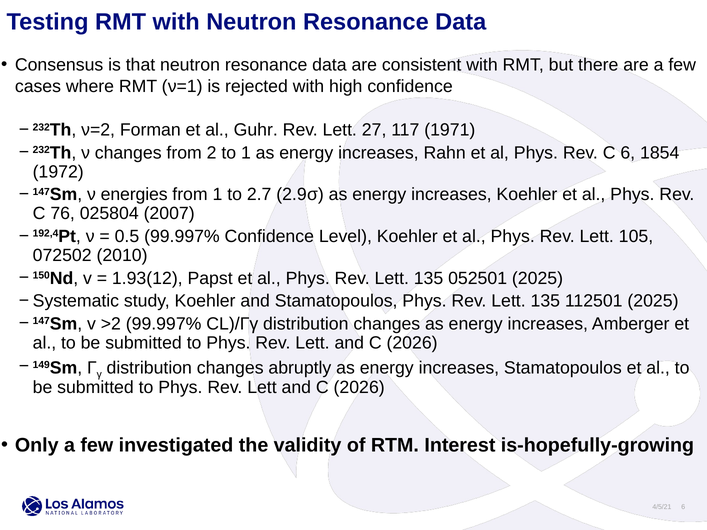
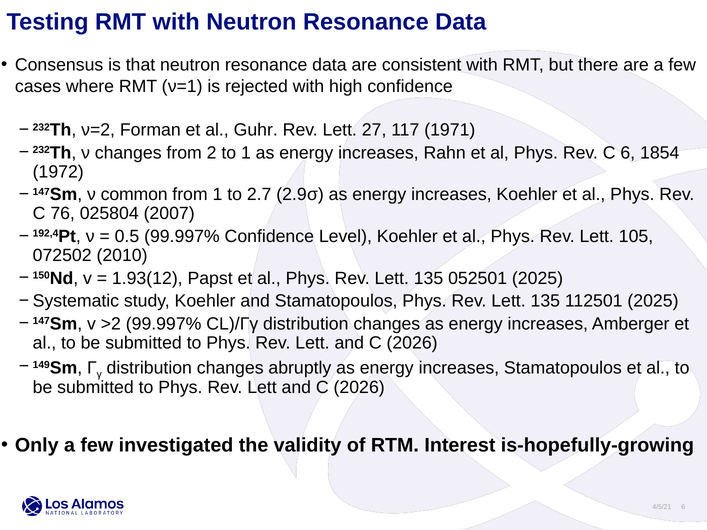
energies: energies -> common
